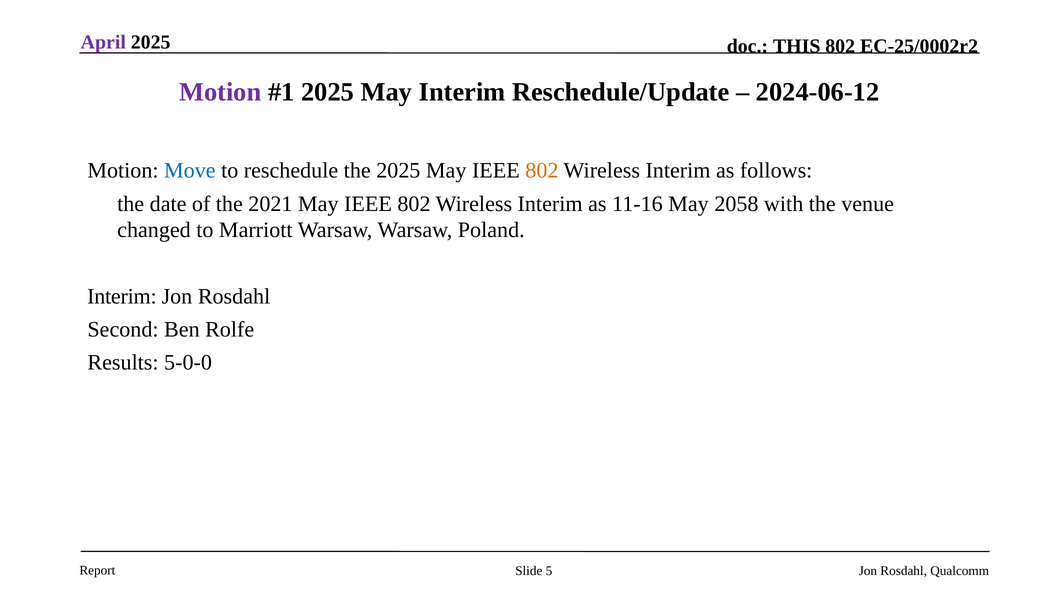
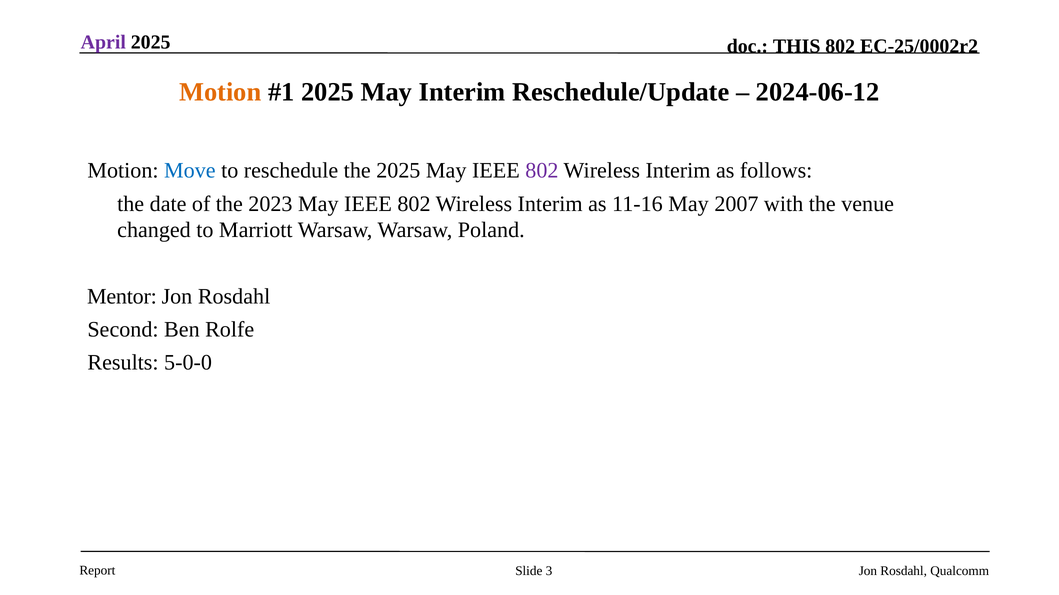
Motion at (220, 92) colour: purple -> orange
802 at (542, 171) colour: orange -> purple
2021: 2021 -> 2023
2058: 2058 -> 2007
Interim at (122, 297): Interim -> Mentor
5: 5 -> 3
